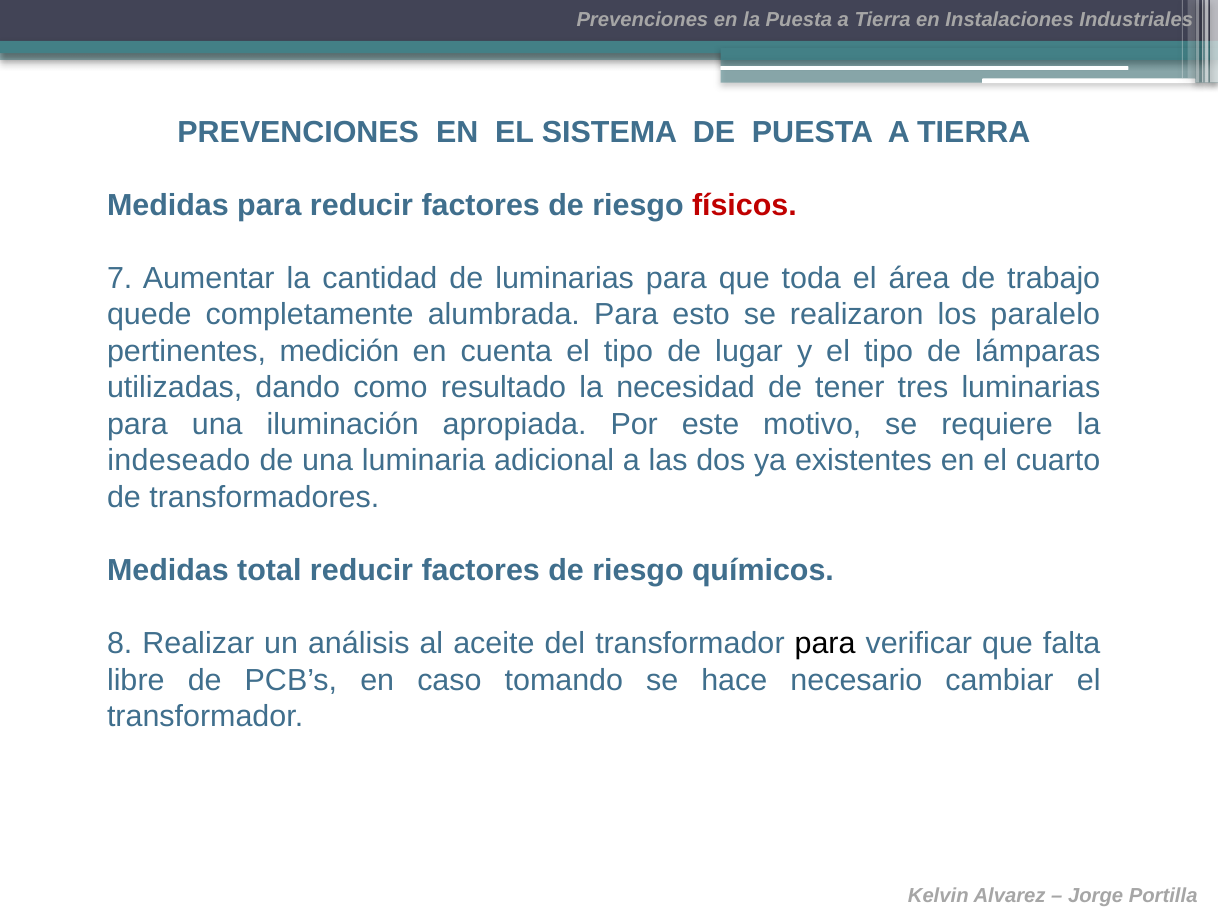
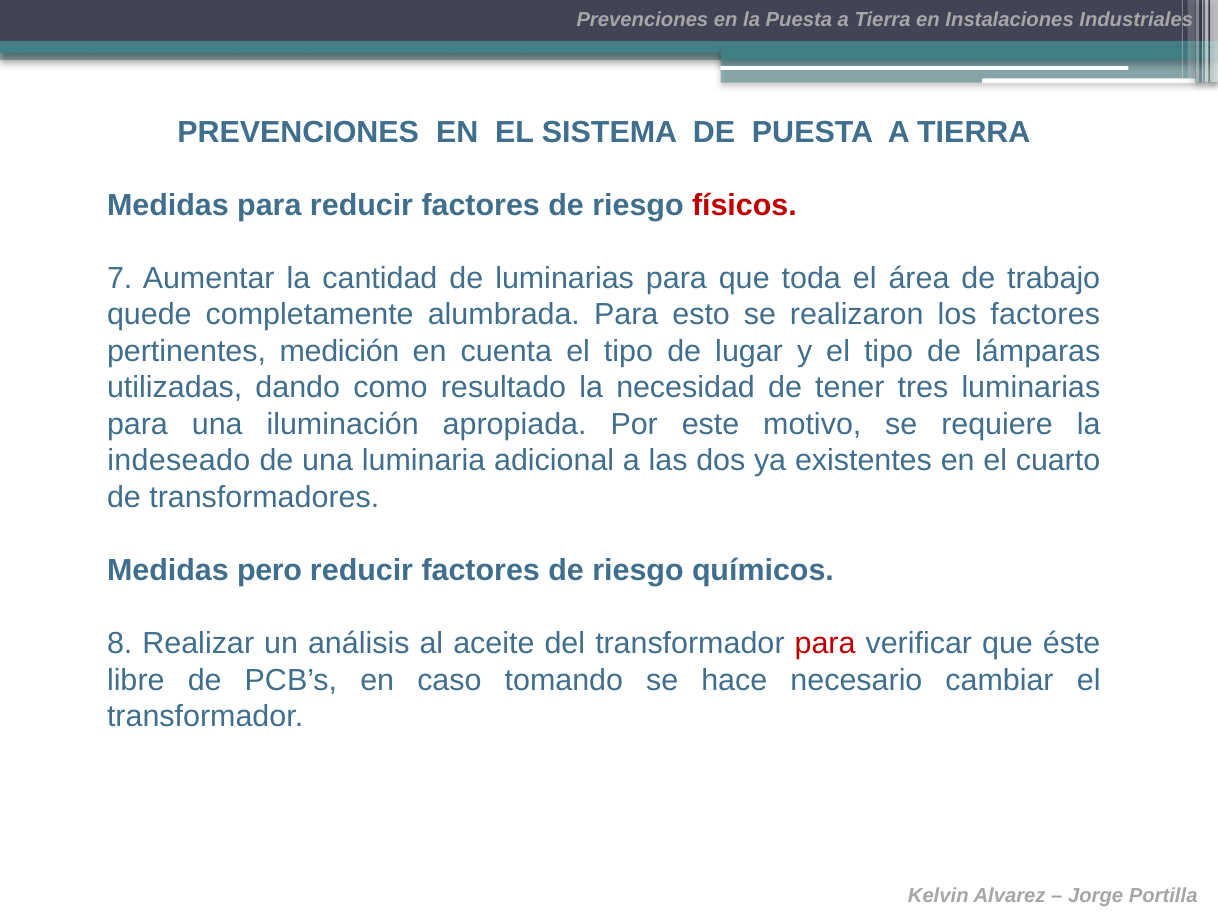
los paralelo: paralelo -> factores
total: total -> pero
para at (825, 644) colour: black -> red
falta: falta -> éste
